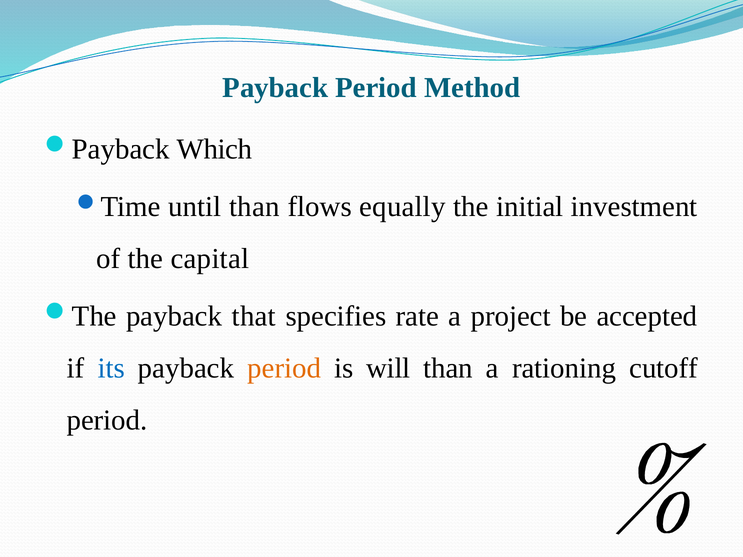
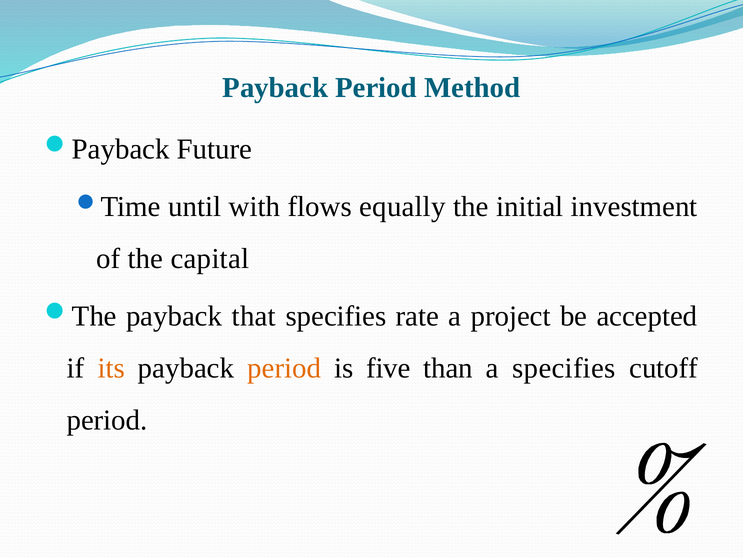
Which: Which -> Future
until than: than -> with
its colour: blue -> orange
will: will -> five
a rationing: rationing -> specifies
